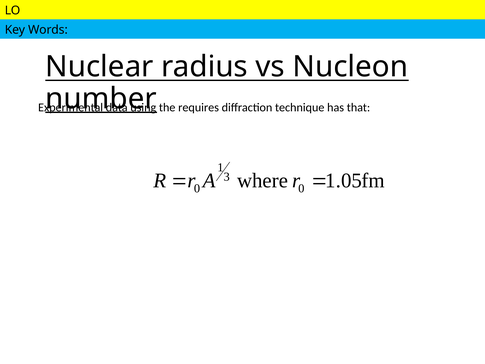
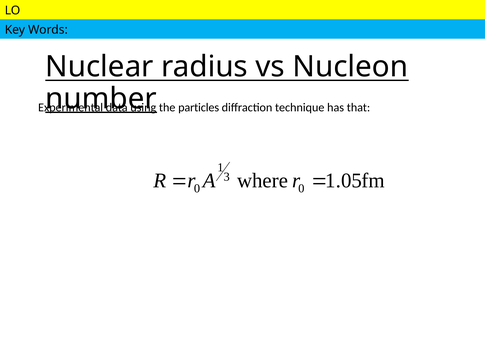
requires: requires -> particles
